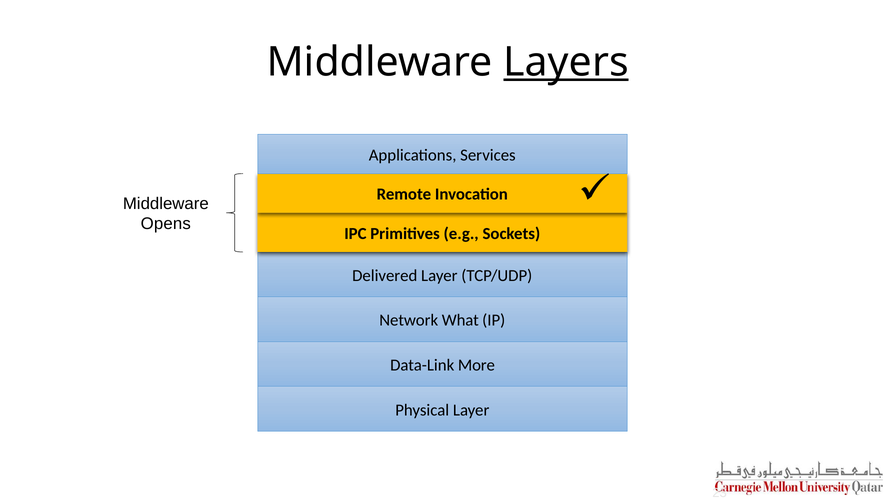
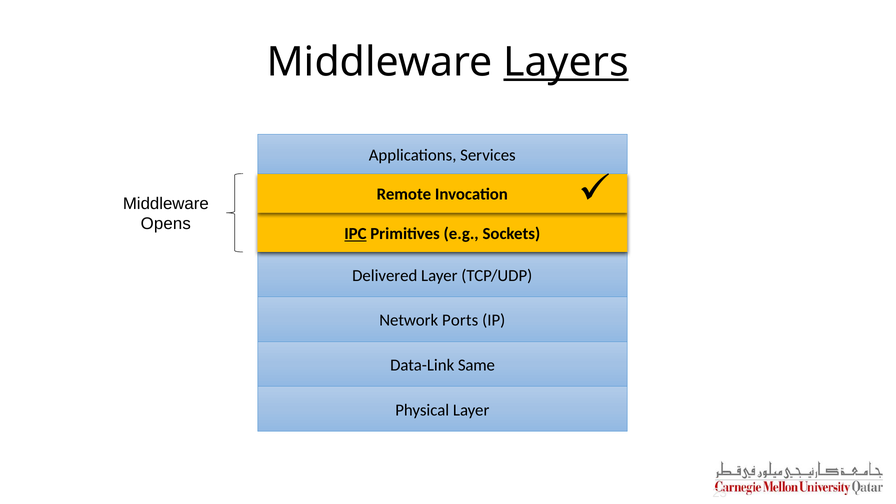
IPC underline: none -> present
What: What -> Ports
More: More -> Same
